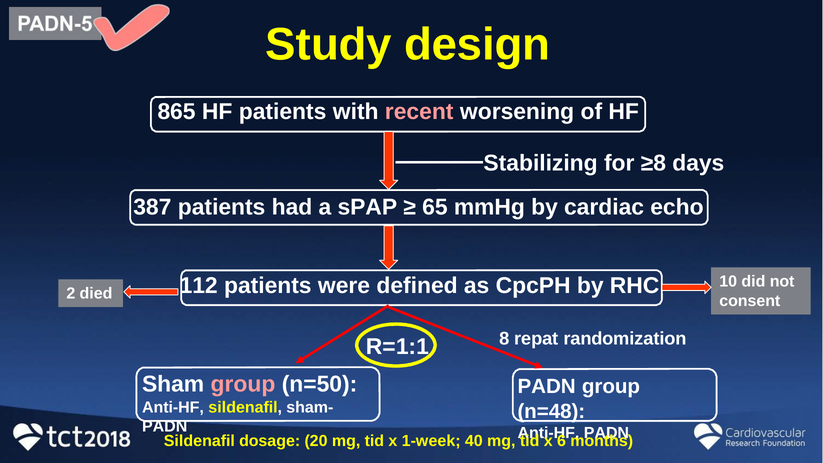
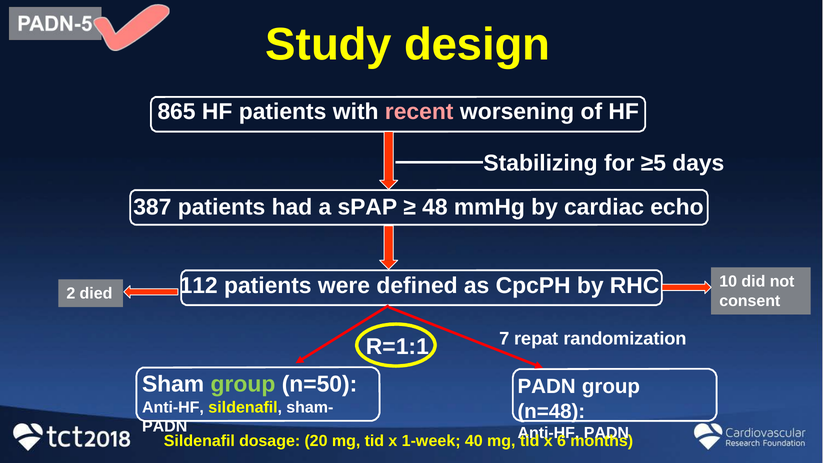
≥8: ≥8 -> ≥5
65: 65 -> 48
8: 8 -> 7
group at (243, 384) colour: pink -> light green
